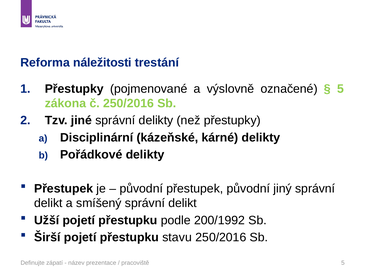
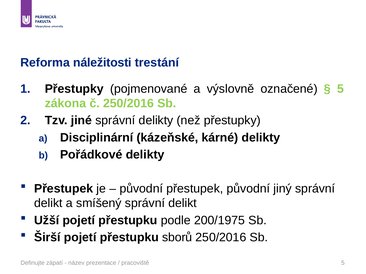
200/1992: 200/1992 -> 200/1975
stavu: stavu -> sborů
